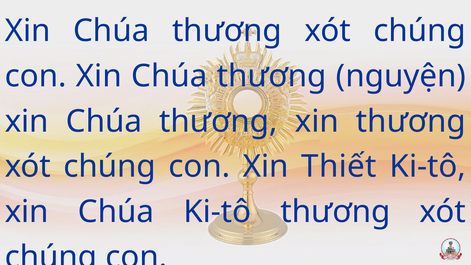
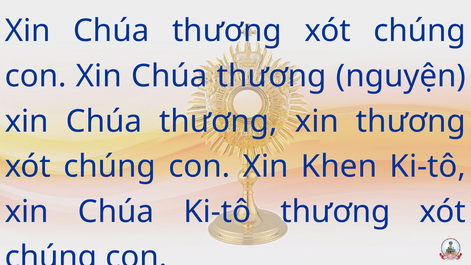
Thiết: Thiết -> Khen
